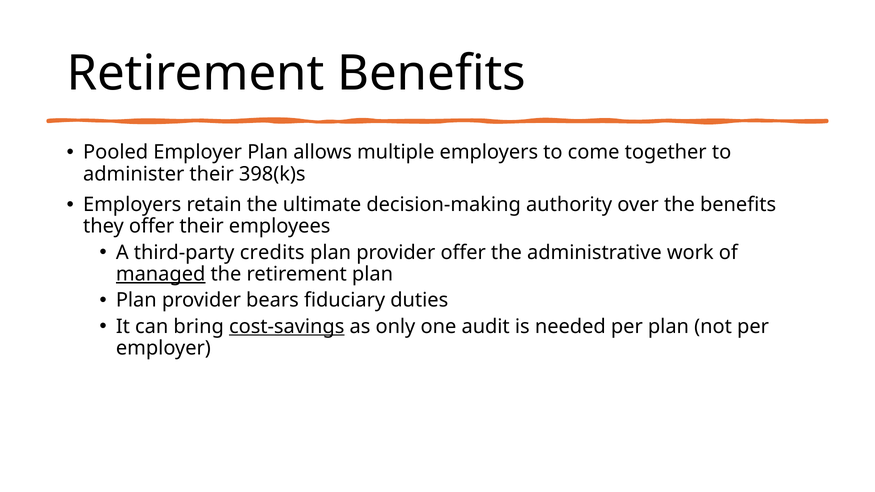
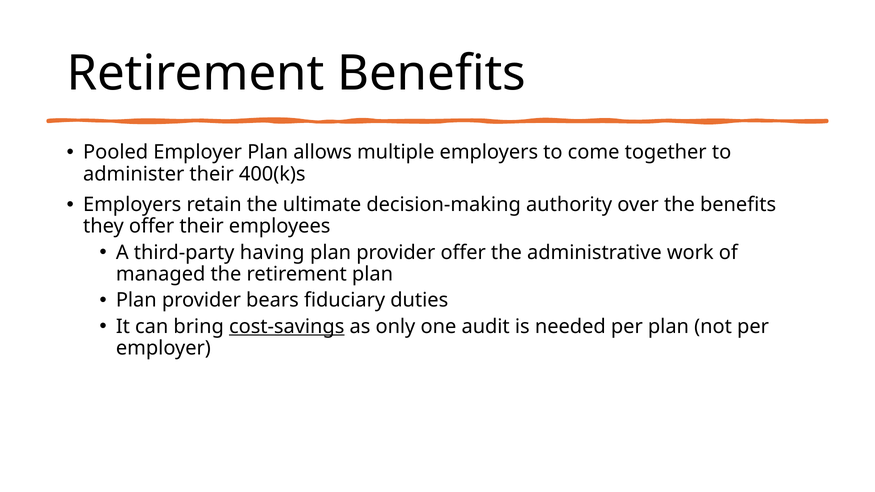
398(k)s: 398(k)s -> 400(k)s
credits: credits -> having
managed underline: present -> none
